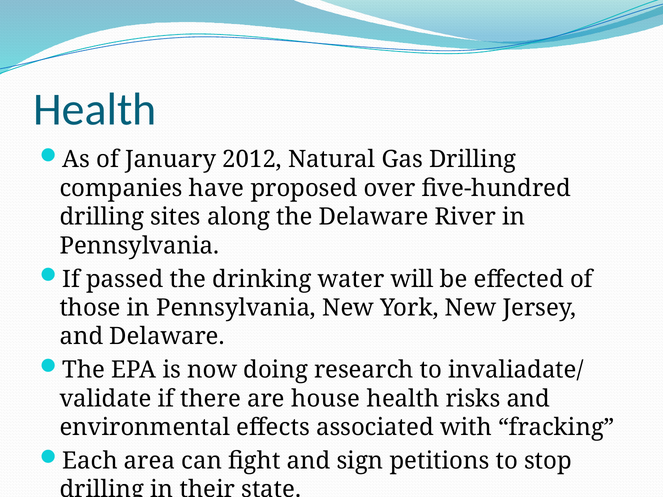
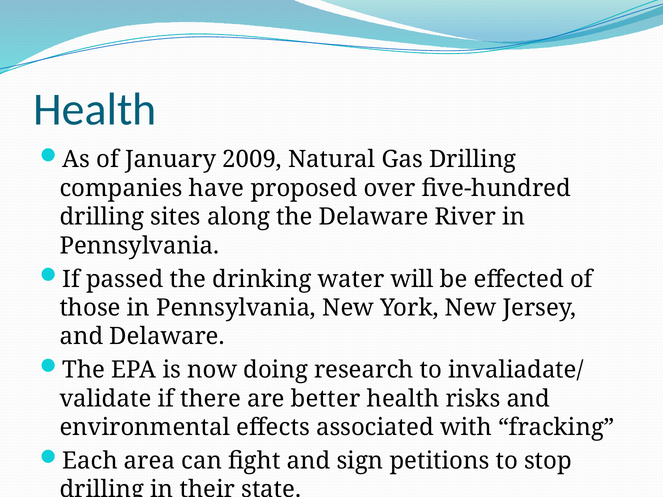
2012: 2012 -> 2009
house: house -> better
